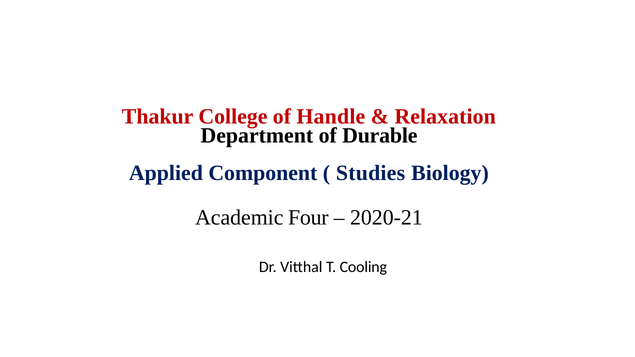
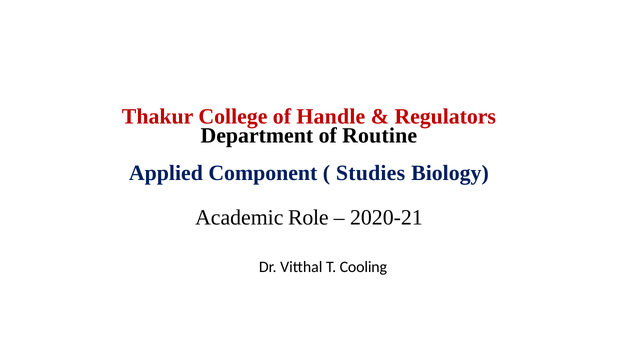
Relaxation: Relaxation -> Regulators
Durable: Durable -> Routine
Four: Four -> Role
